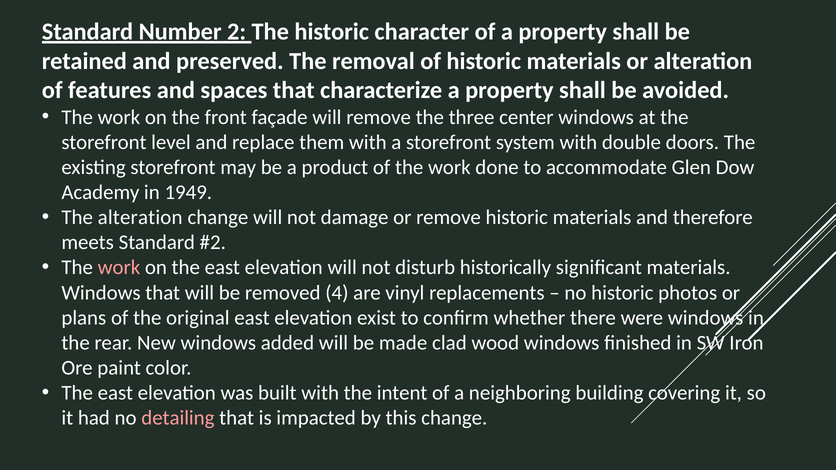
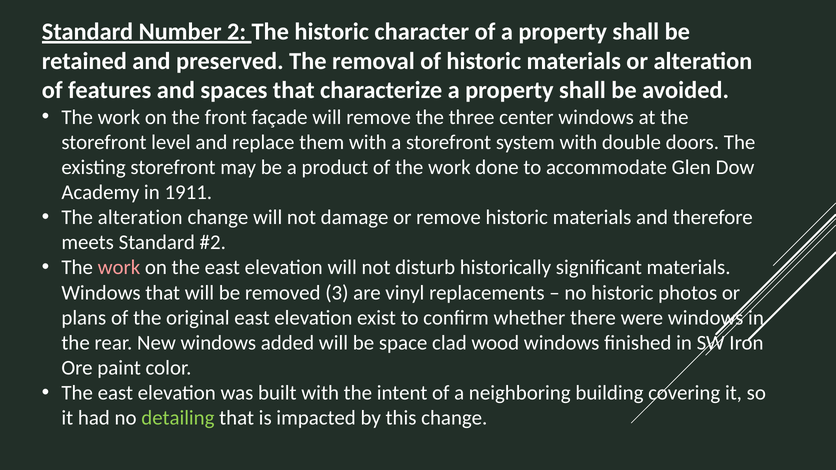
1949: 1949 -> 1911
4: 4 -> 3
made: made -> space
detailing colour: pink -> light green
